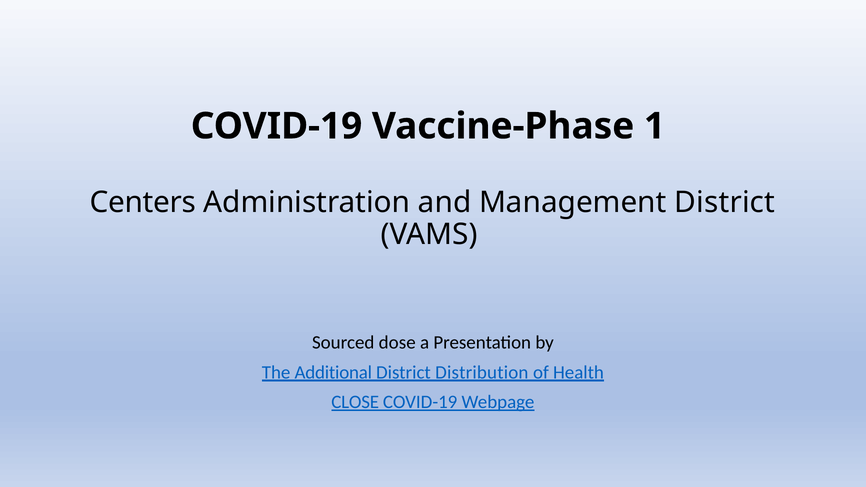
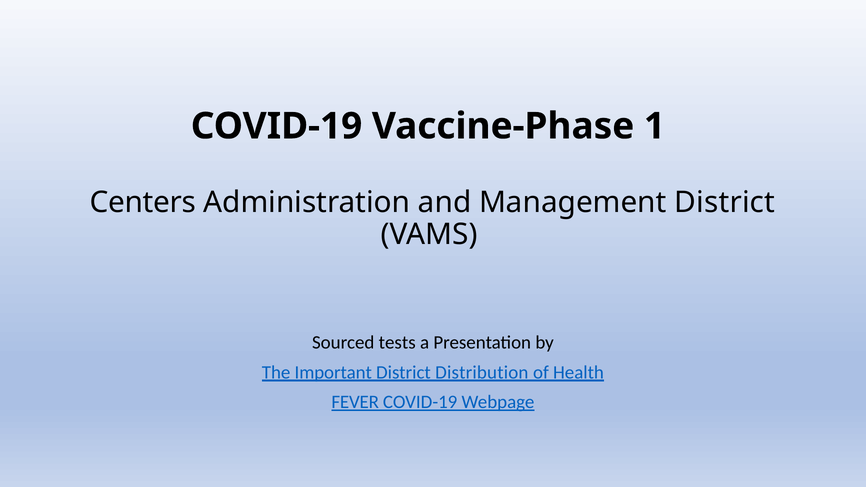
dose: dose -> tests
Additional: Additional -> Important
CLOSE: CLOSE -> FEVER
